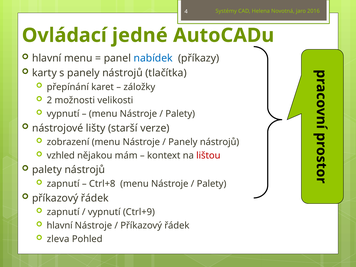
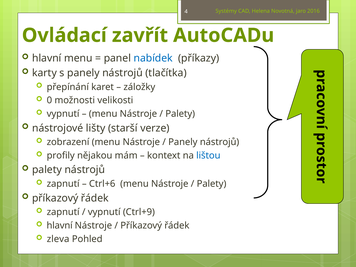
jedné: jedné -> zavřít
2: 2 -> 0
vzhled: vzhled -> profily
lištou colour: red -> blue
Ctrl+8: Ctrl+8 -> Ctrl+6
